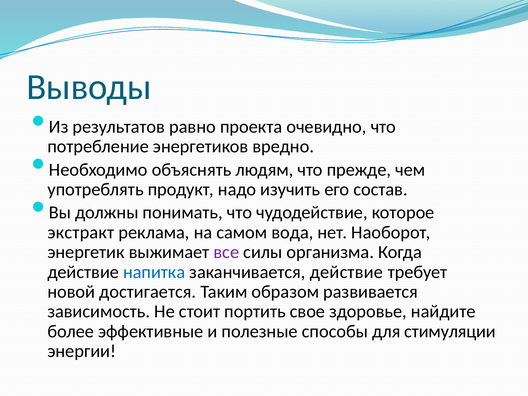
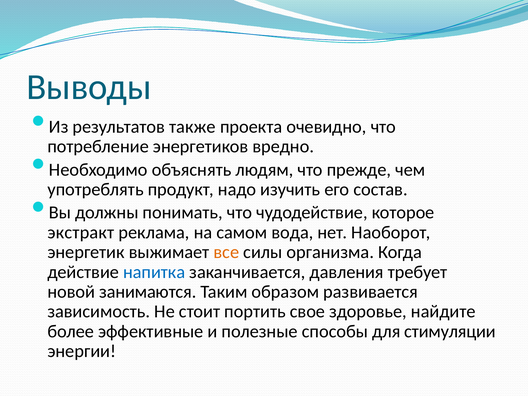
равно: равно -> также
все colour: purple -> orange
заканчивается действие: действие -> давления
достигается: достигается -> занимаются
